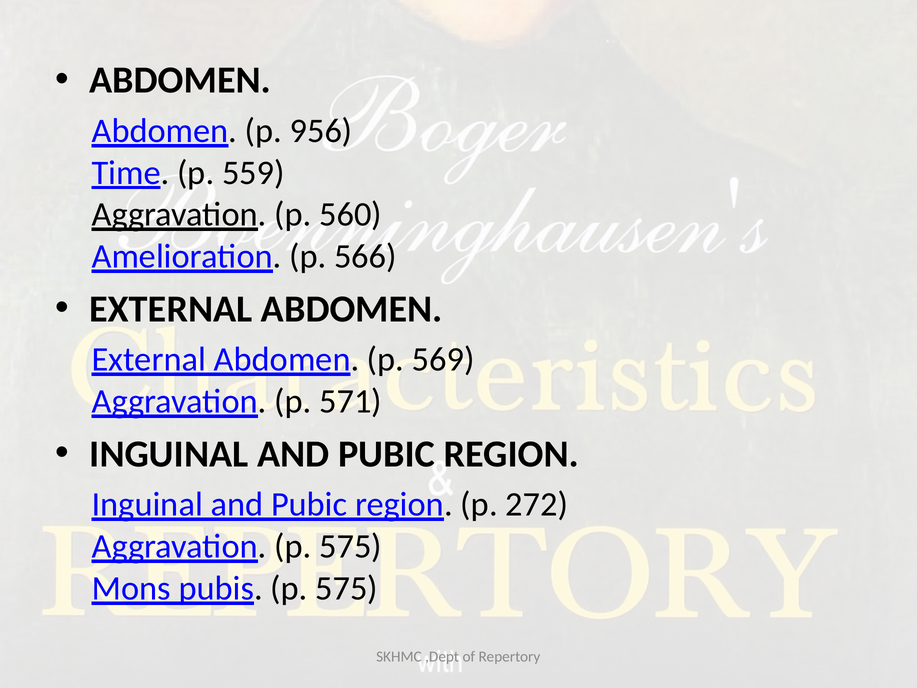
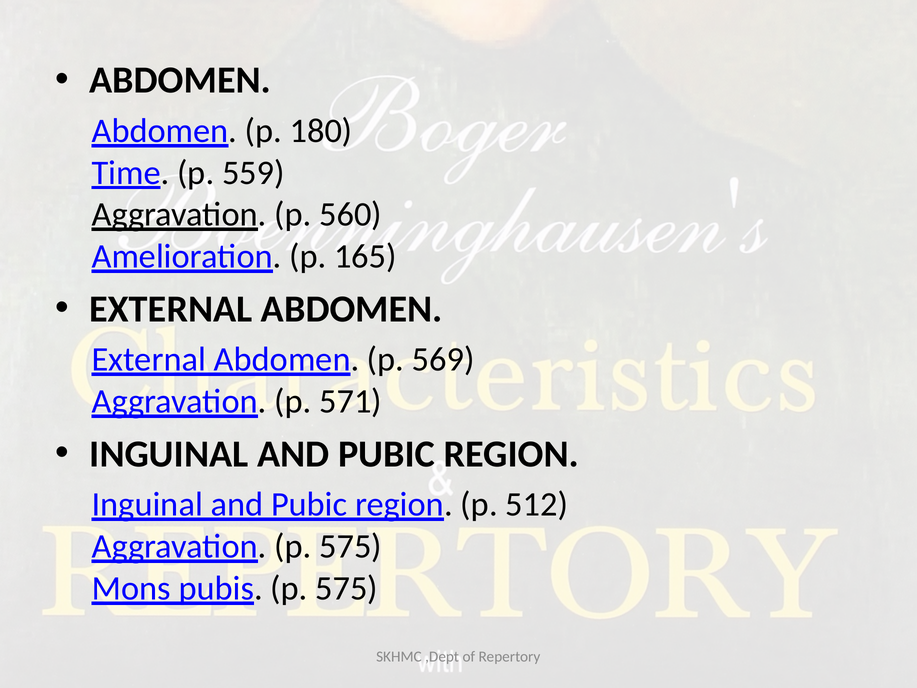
956: 956 -> 180
566: 566 -> 165
272: 272 -> 512
